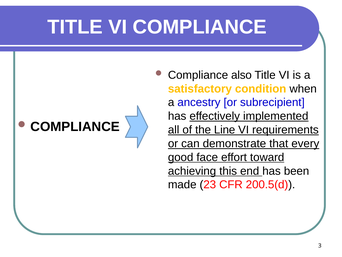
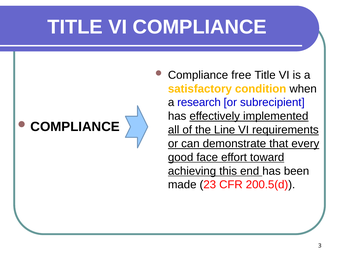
also: also -> free
ancestry: ancestry -> research
